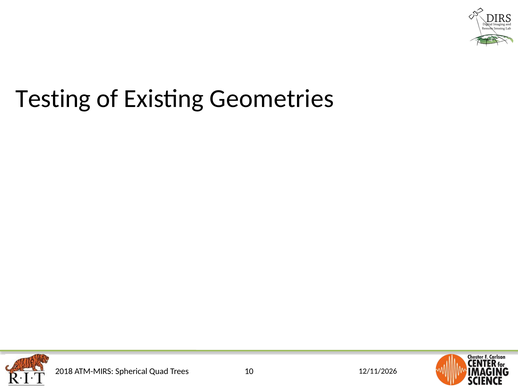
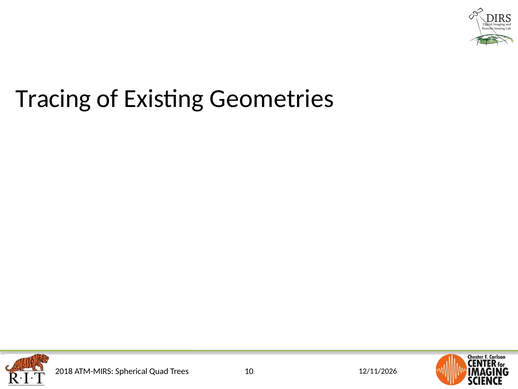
Testing: Testing -> Tracing
